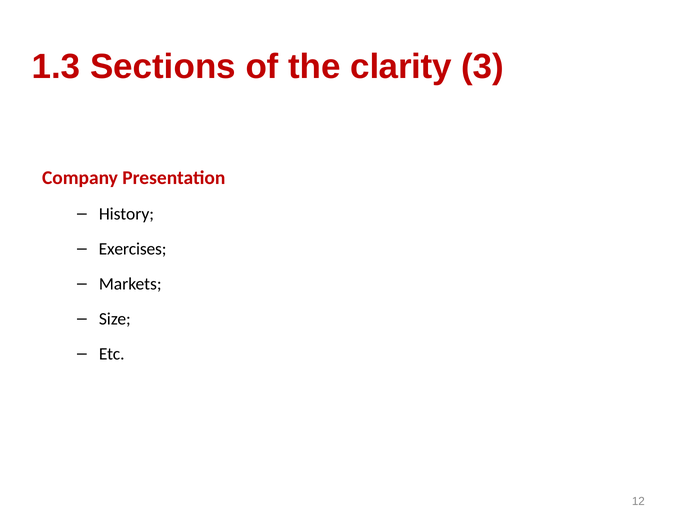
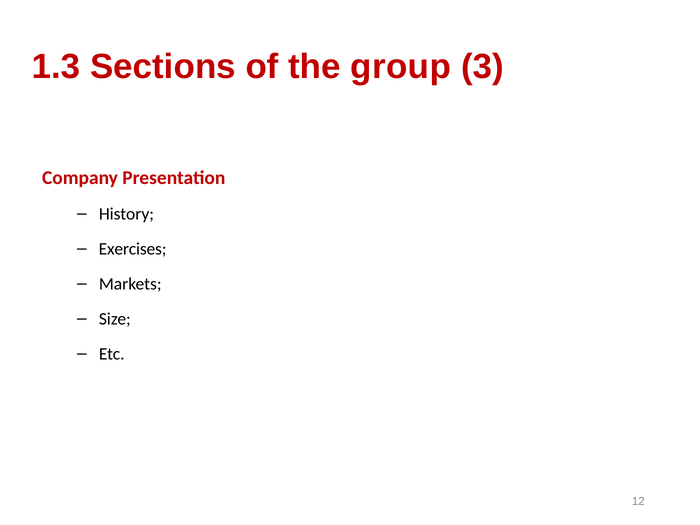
clarity: clarity -> group
